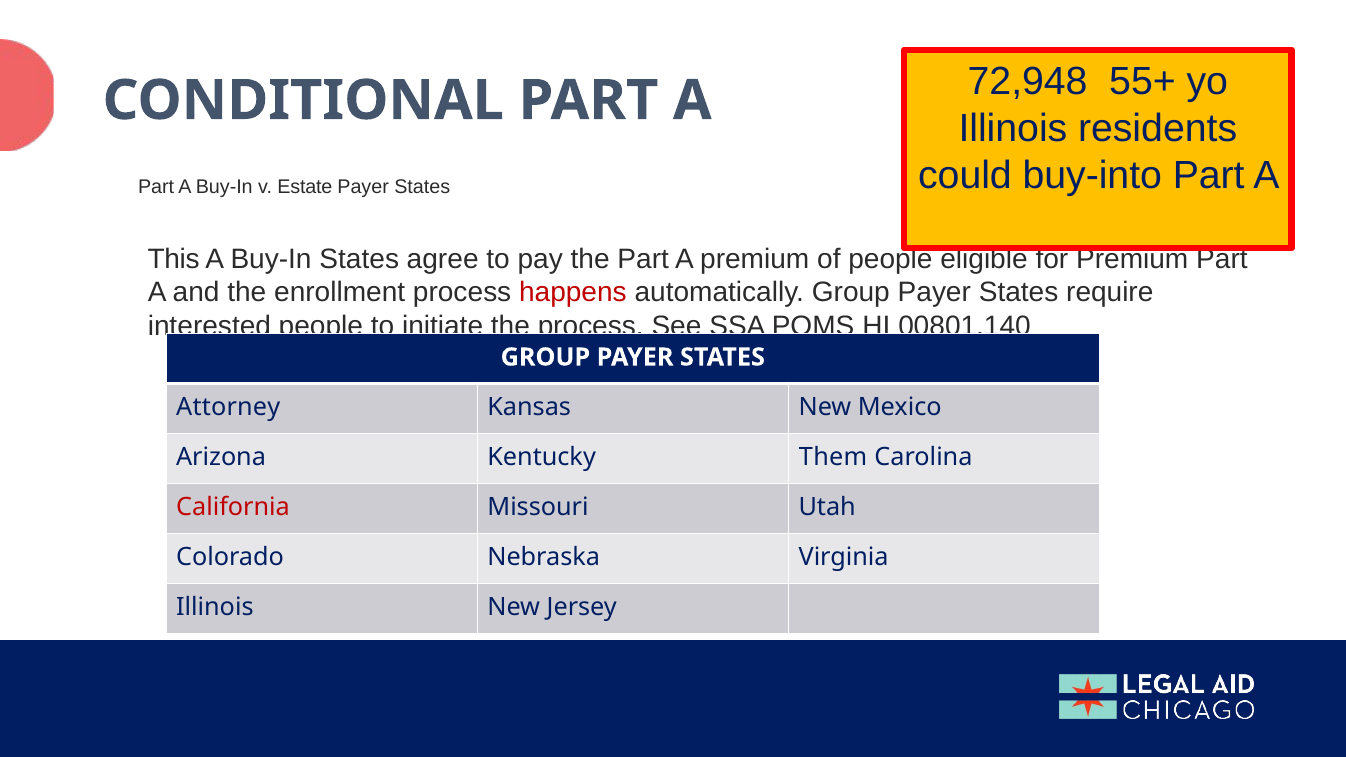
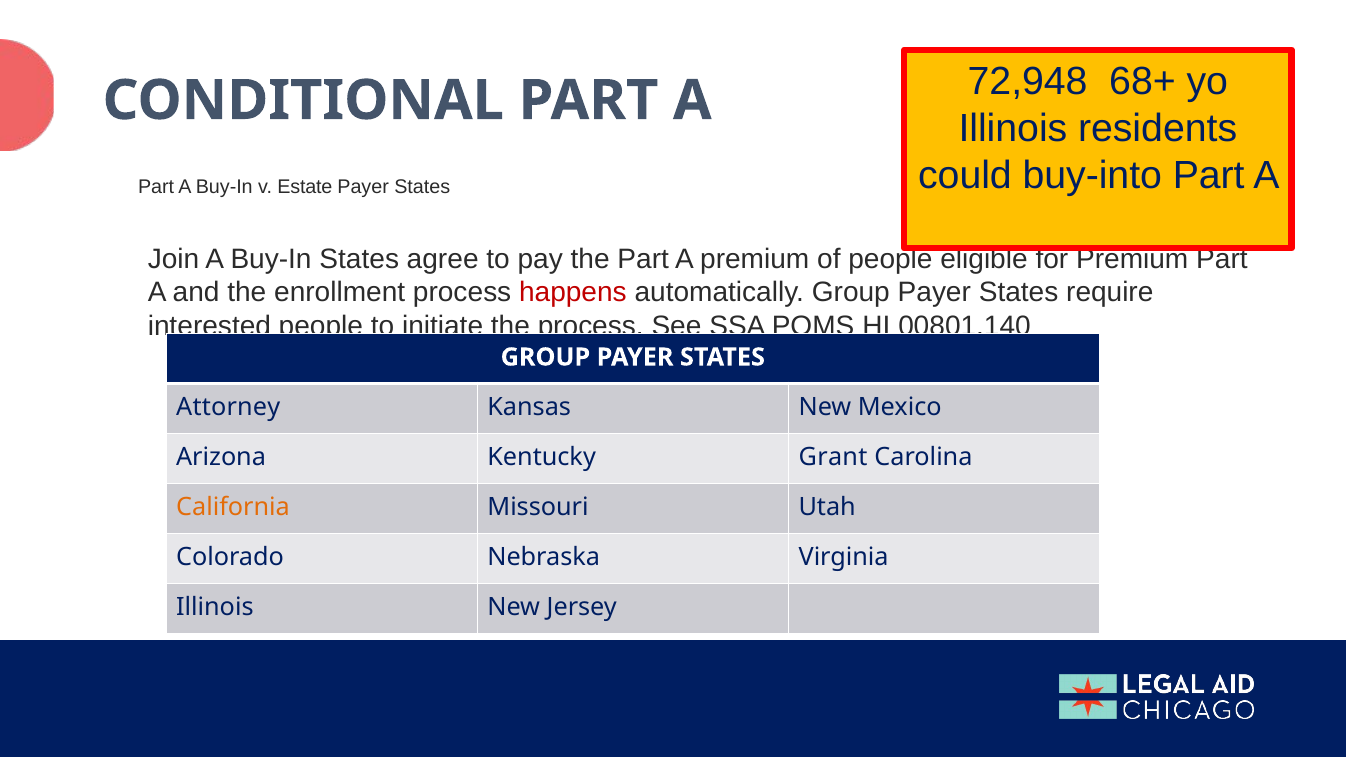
55+: 55+ -> 68+
This: This -> Join
Them: Them -> Grant
California colour: red -> orange
